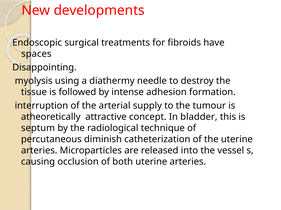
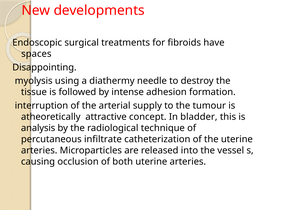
septum: septum -> analysis
diminish: diminish -> infiltrate
